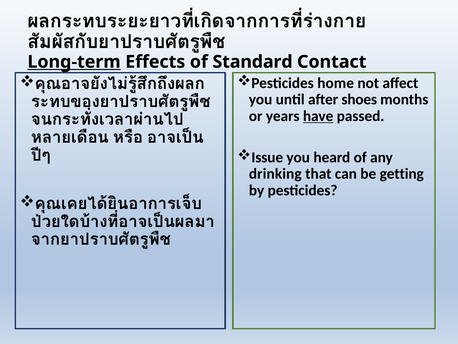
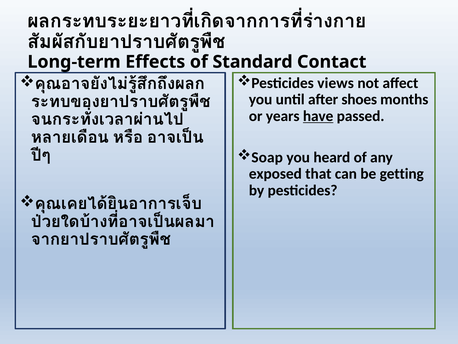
Long-term underline: present -> none
home: home -> views
Issue: Issue -> Soap
drinking: drinking -> exposed
